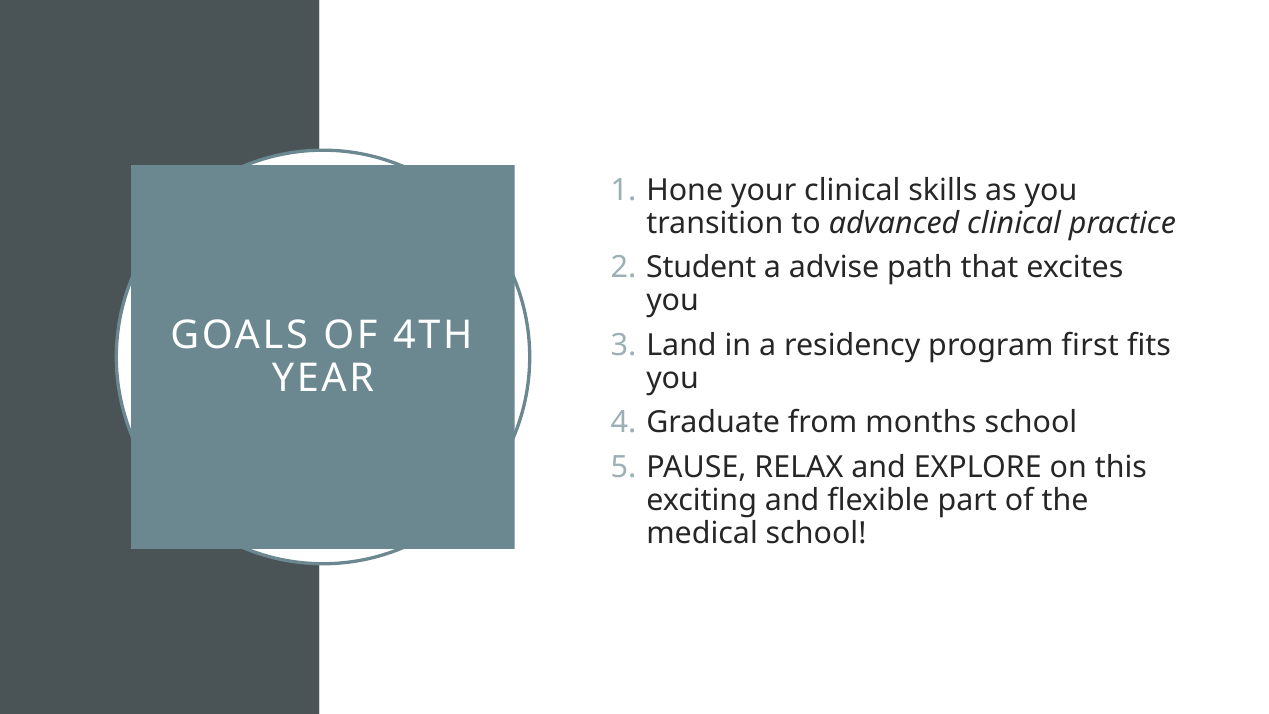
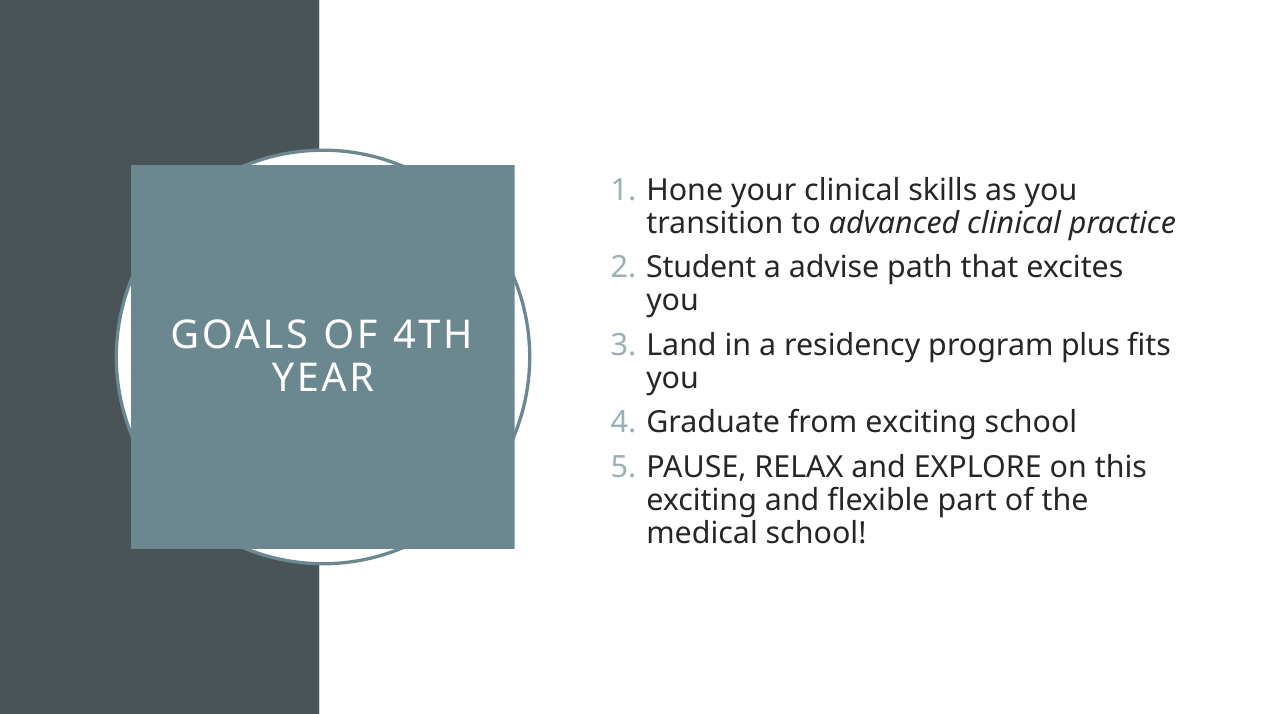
first: first -> plus
from months: months -> exciting
